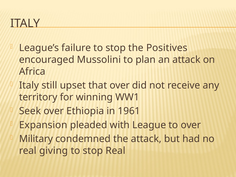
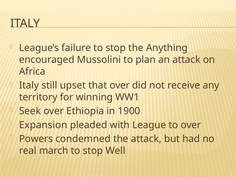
Positives: Positives -> Anything
1961: 1961 -> 1900
Military: Military -> Powers
giving: giving -> march
stop Real: Real -> Well
